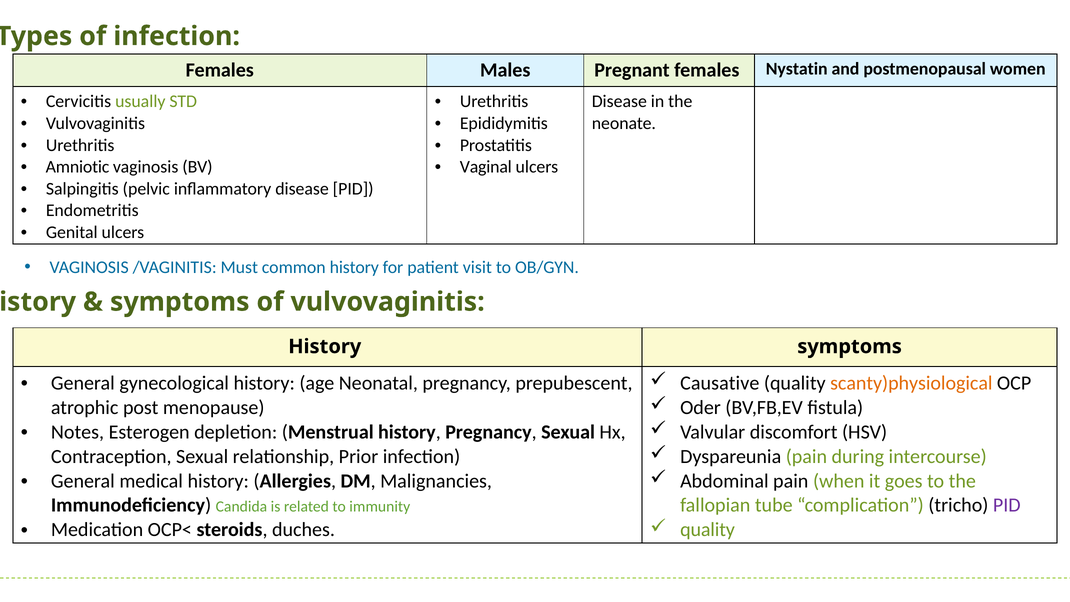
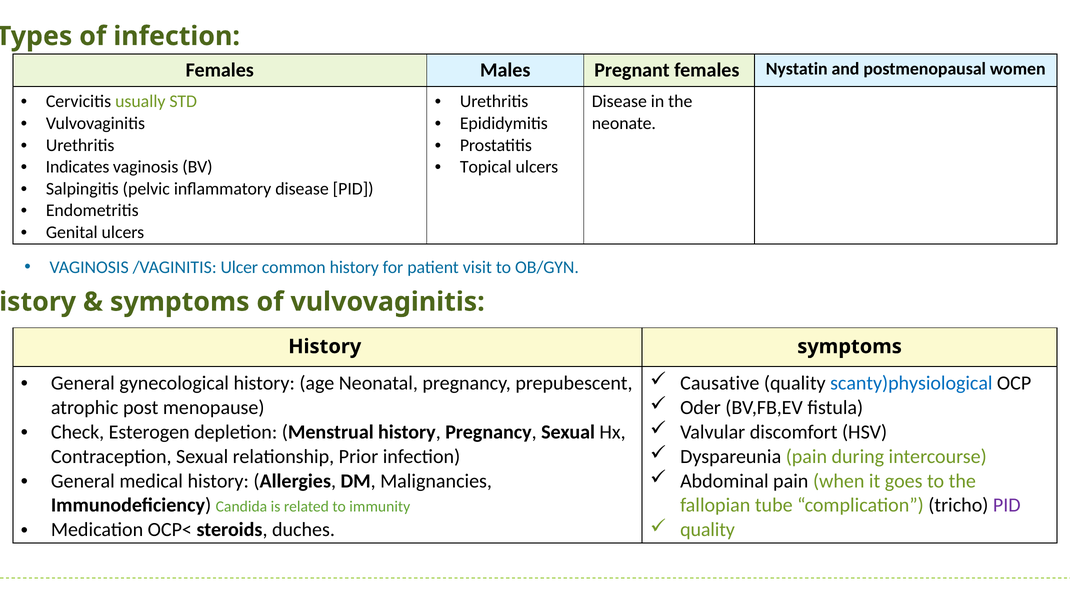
Amniotic: Amniotic -> Indicates
Vaginal: Vaginal -> Topical
Must: Must -> Ulcer
scanty)physiological colour: orange -> blue
Notes: Notes -> Check
